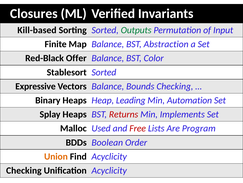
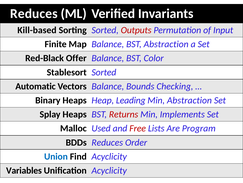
Closures at (34, 14): Closures -> Reduces
Outputs colour: green -> red
Expressive: Expressive -> Automatic
Min Automation: Automation -> Abstraction
BDDs Boolean: Boolean -> Reduces
Union colour: orange -> blue
Checking at (24, 170): Checking -> Variables
